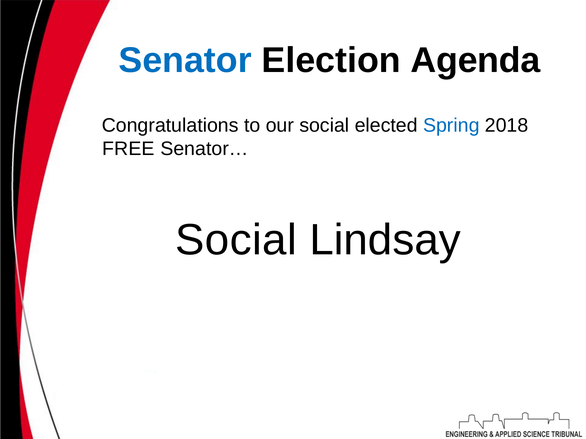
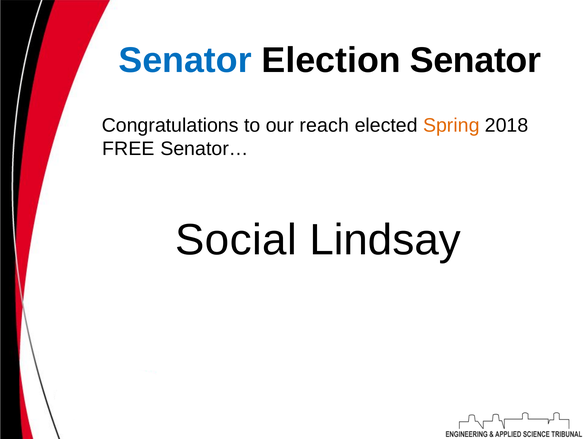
Election Agenda: Agenda -> Senator
our social: social -> reach
Spring colour: blue -> orange
